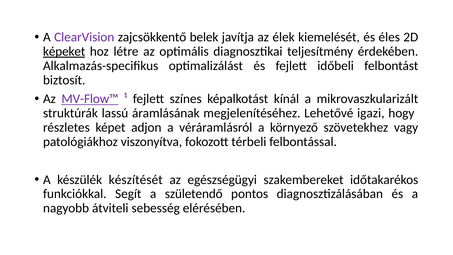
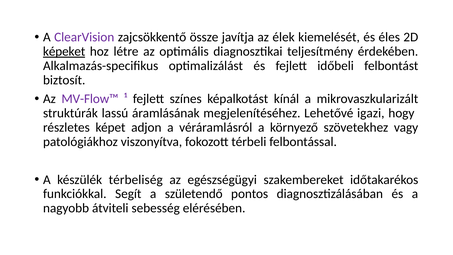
belek: belek -> össze
MV-Flow™ underline: present -> none
készítését: készítését -> térbeliség
